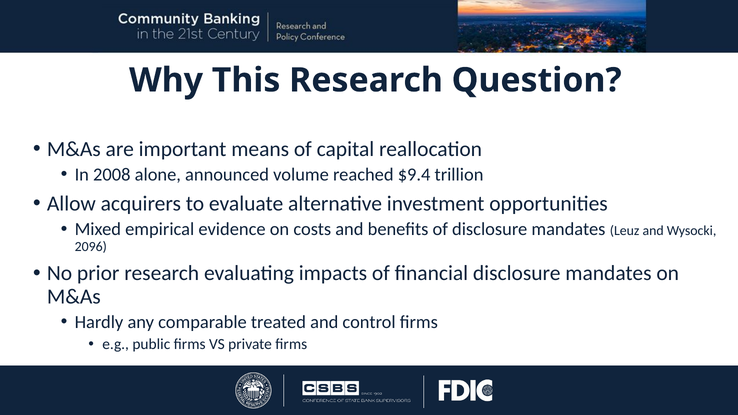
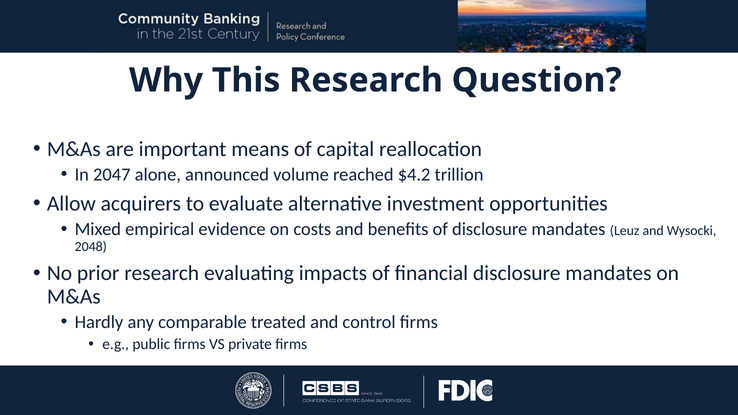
2008: 2008 -> 2047
$9.4: $9.4 -> $4.2
2096: 2096 -> 2048
